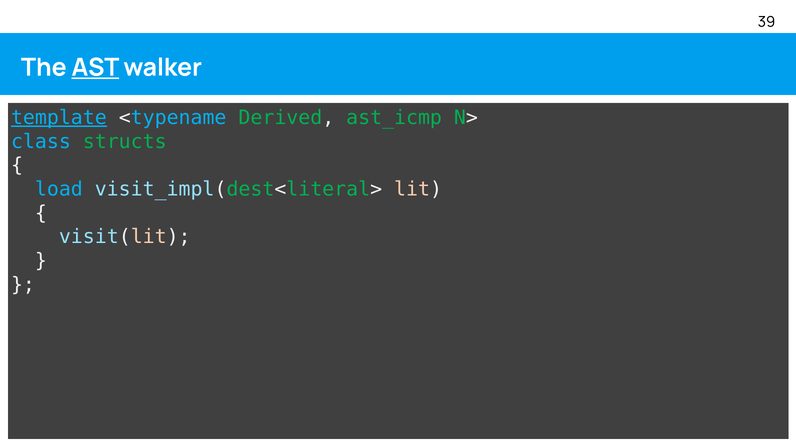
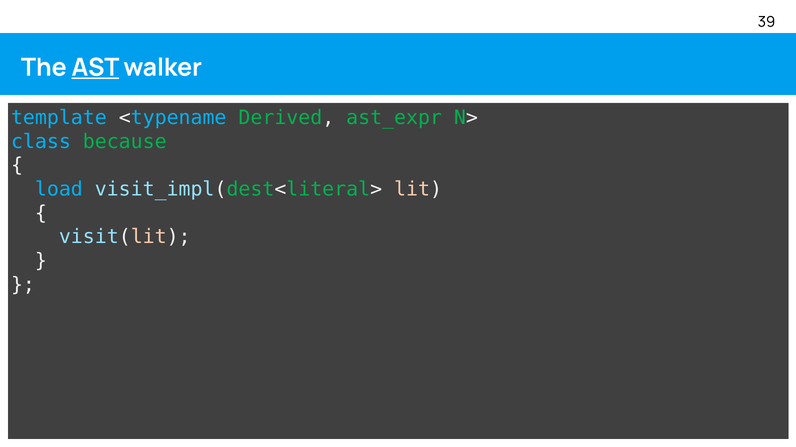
template underline: present -> none
ast_icmp: ast_icmp -> ast_expr
structs: structs -> because
